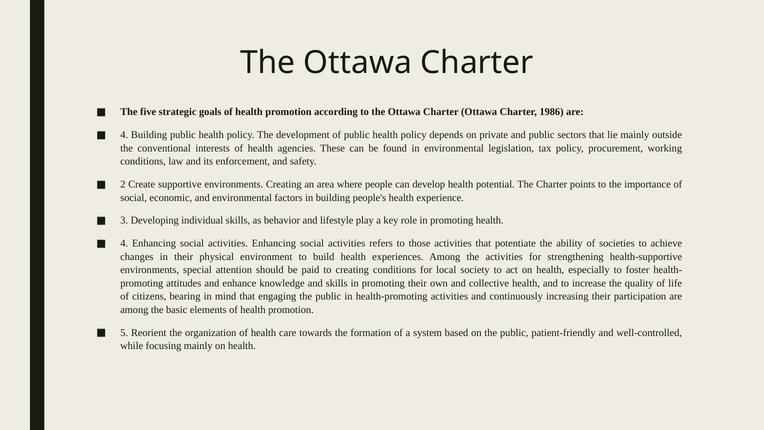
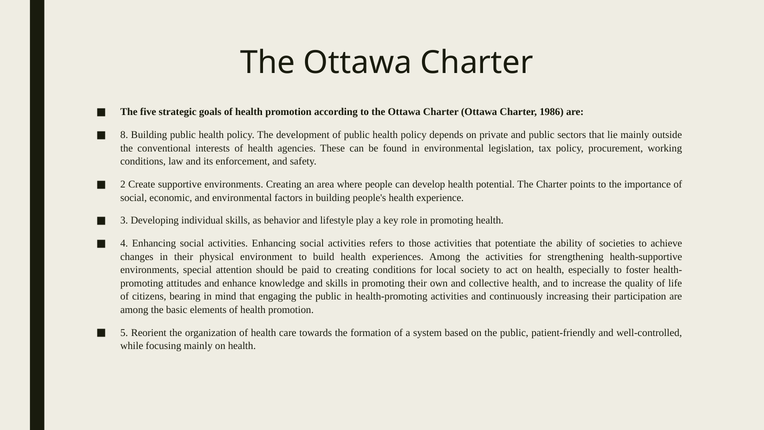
4 at (124, 135): 4 -> 8
